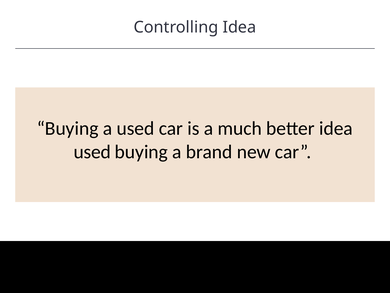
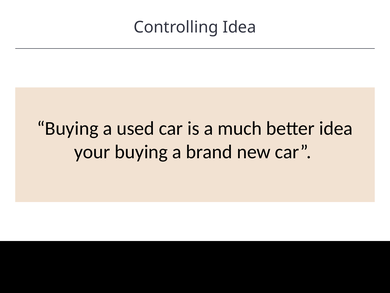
used at (92, 152): used -> your
